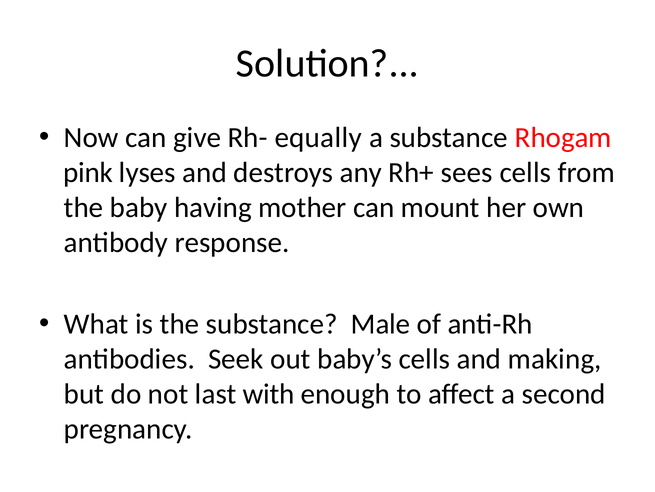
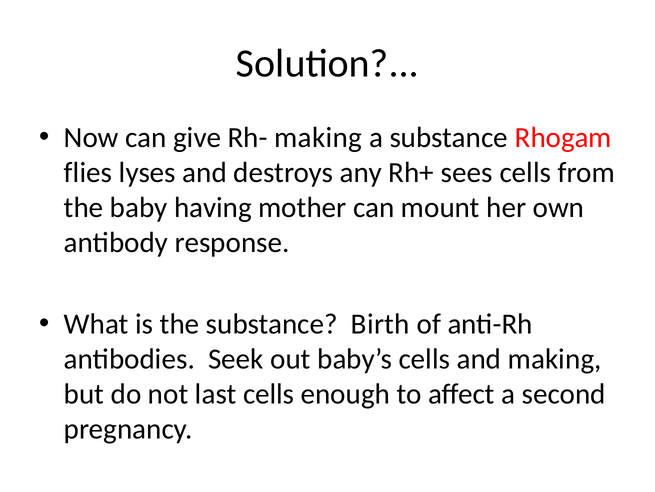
Rh- equally: equally -> making
pink: pink -> flies
Male: Male -> Birth
last with: with -> cells
